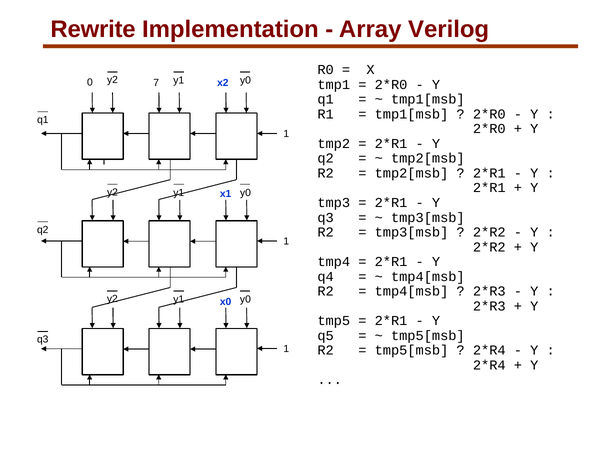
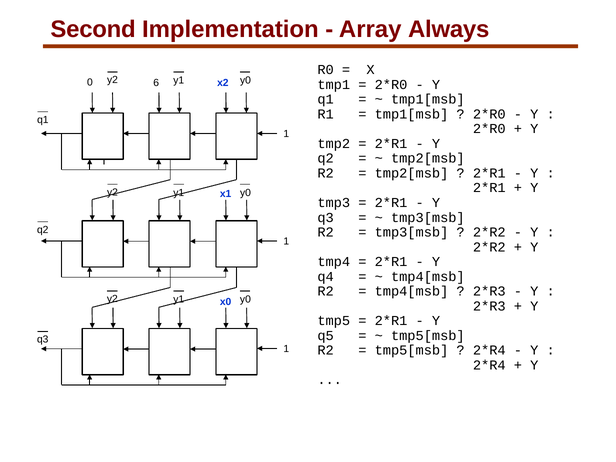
Rewrite: Rewrite -> Second
Verilog: Verilog -> Always
7: 7 -> 6
